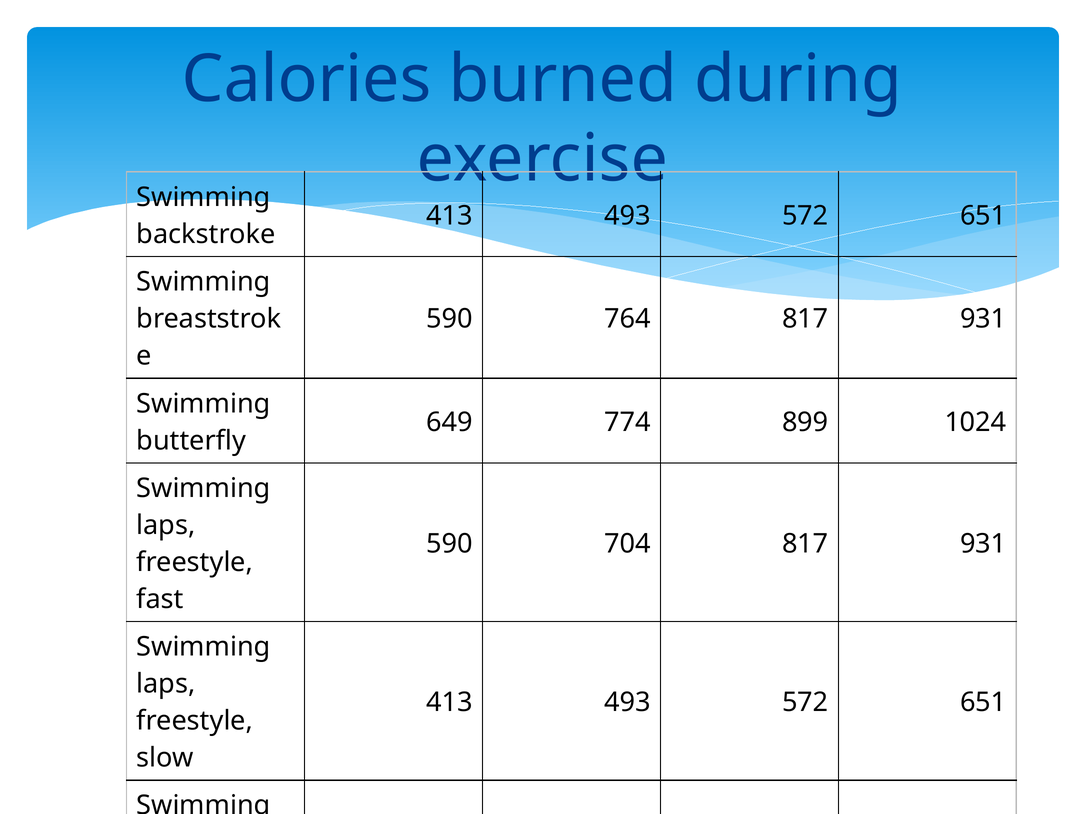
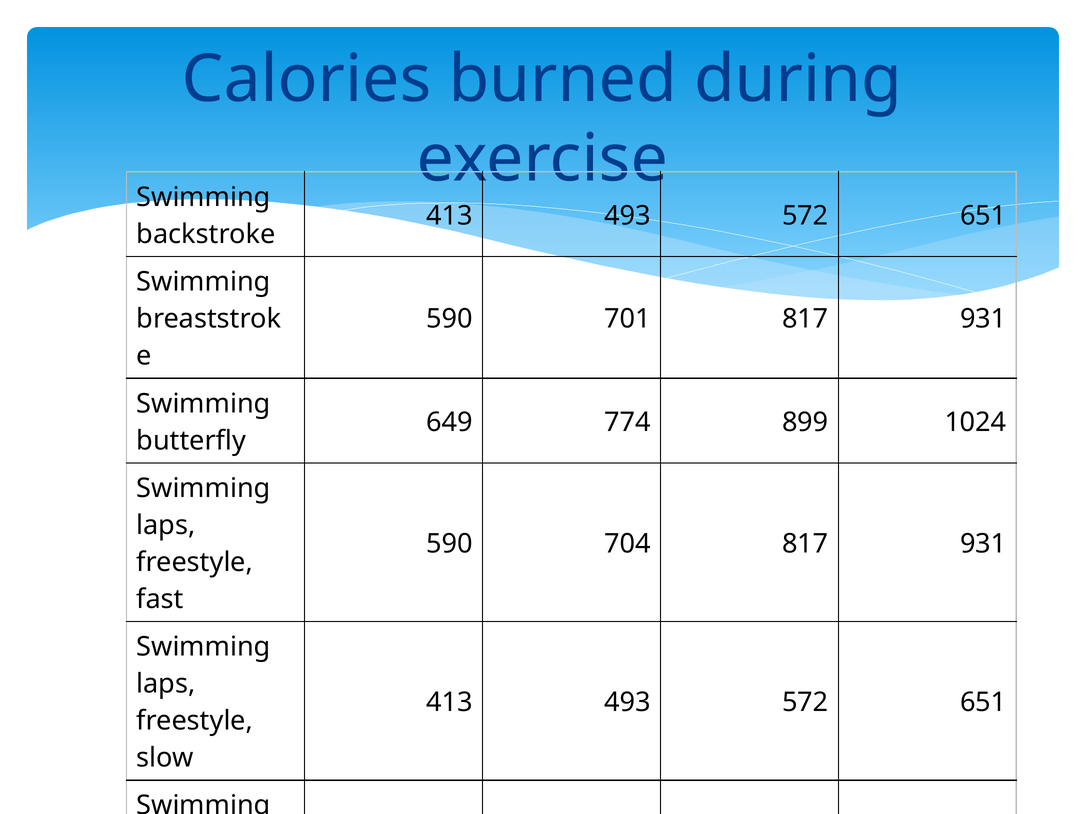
764: 764 -> 701
